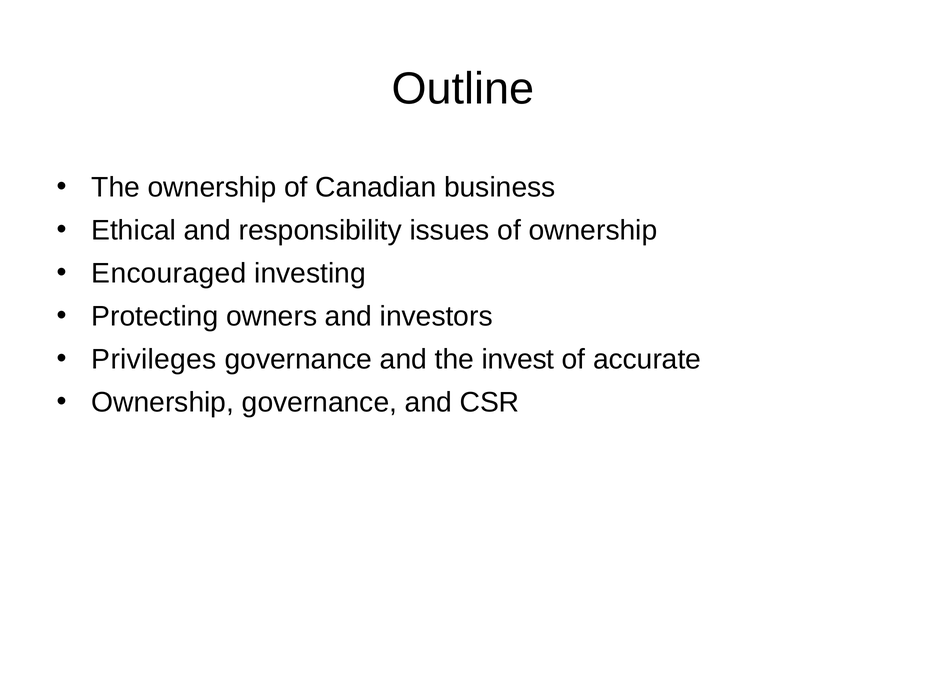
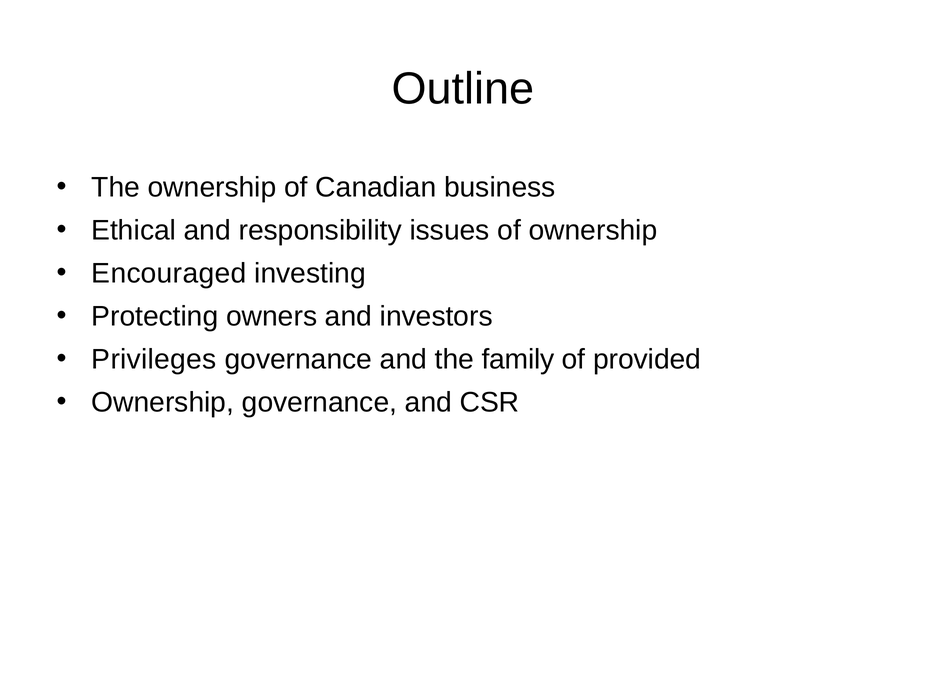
invest: invest -> family
accurate: accurate -> provided
